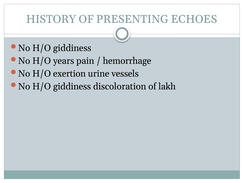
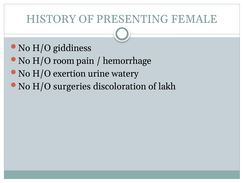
ECHOES: ECHOES -> FEMALE
years: years -> room
vessels: vessels -> watery
giddiness at (72, 87): giddiness -> surgeries
